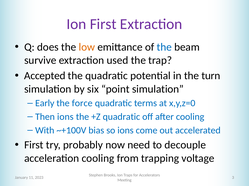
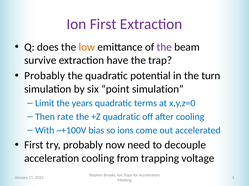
the at (164, 47) colour: blue -> purple
used: used -> have
Accepted at (45, 76): Accepted -> Probably
Early: Early -> Limit
force: force -> years
Then ions: ions -> rate
